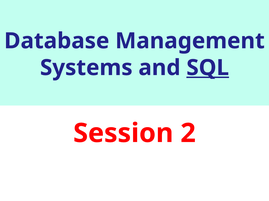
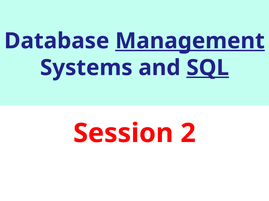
Management underline: none -> present
